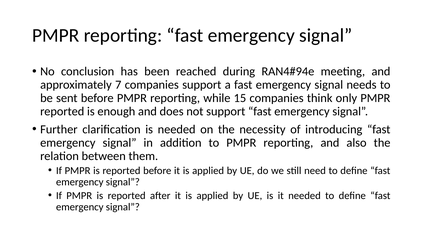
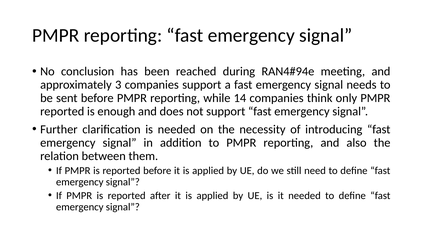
7: 7 -> 3
15: 15 -> 14
